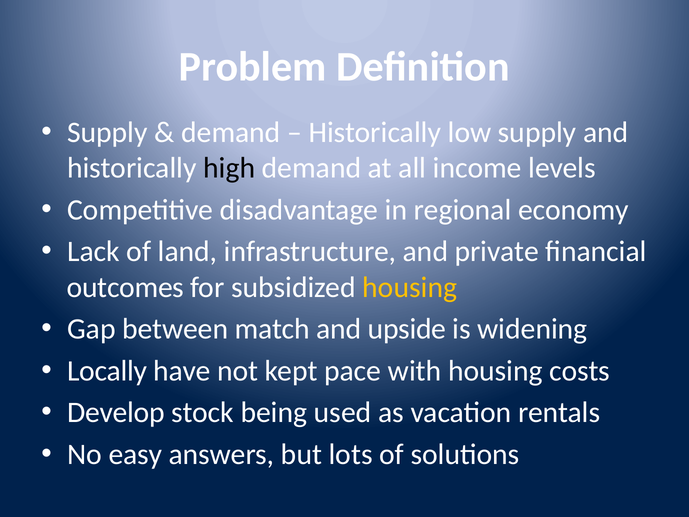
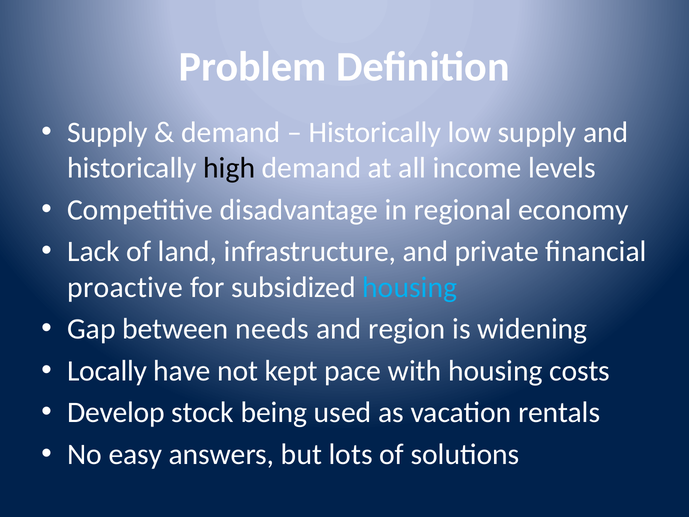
outcomes: outcomes -> proactive
housing at (410, 287) colour: yellow -> light blue
match: match -> needs
upside: upside -> region
